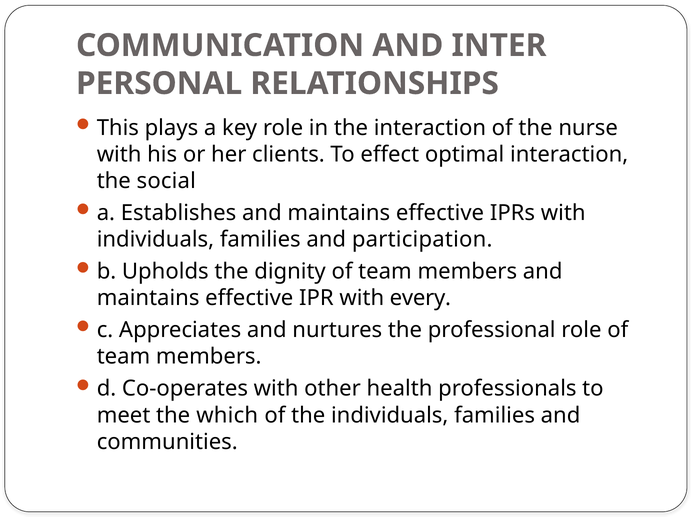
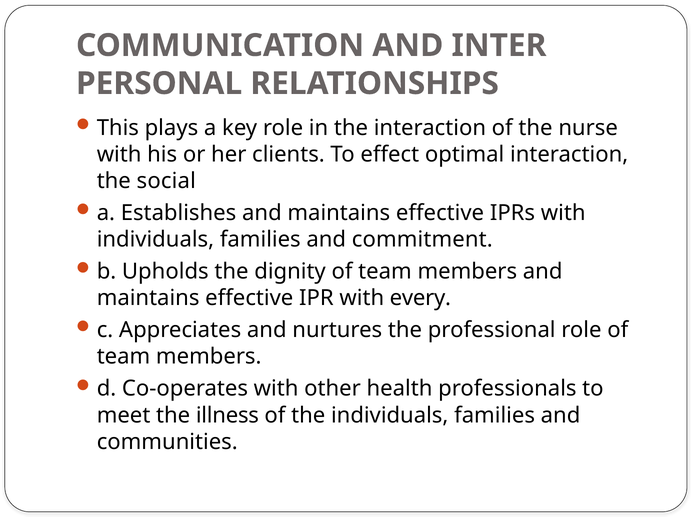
participation: participation -> commitment
which: which -> illness
